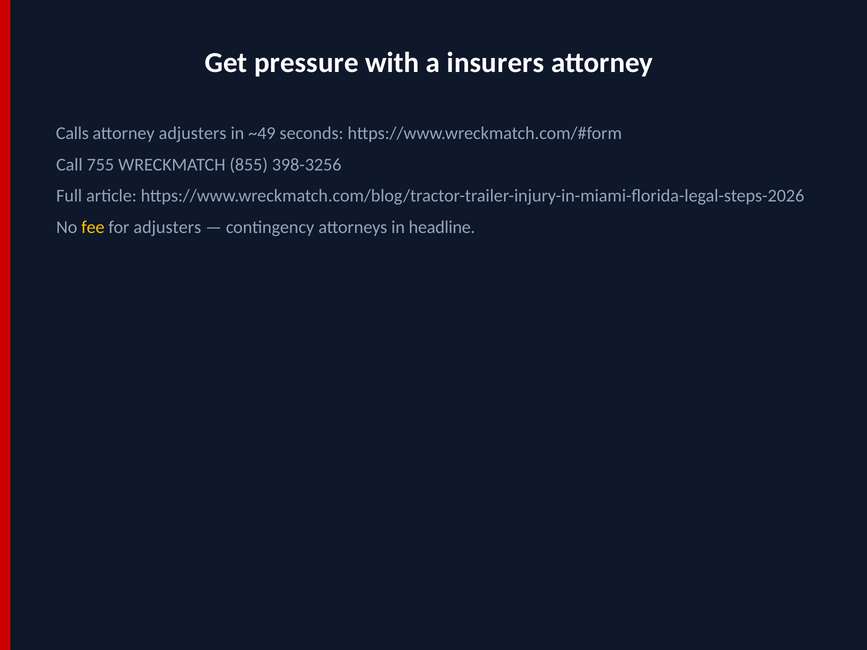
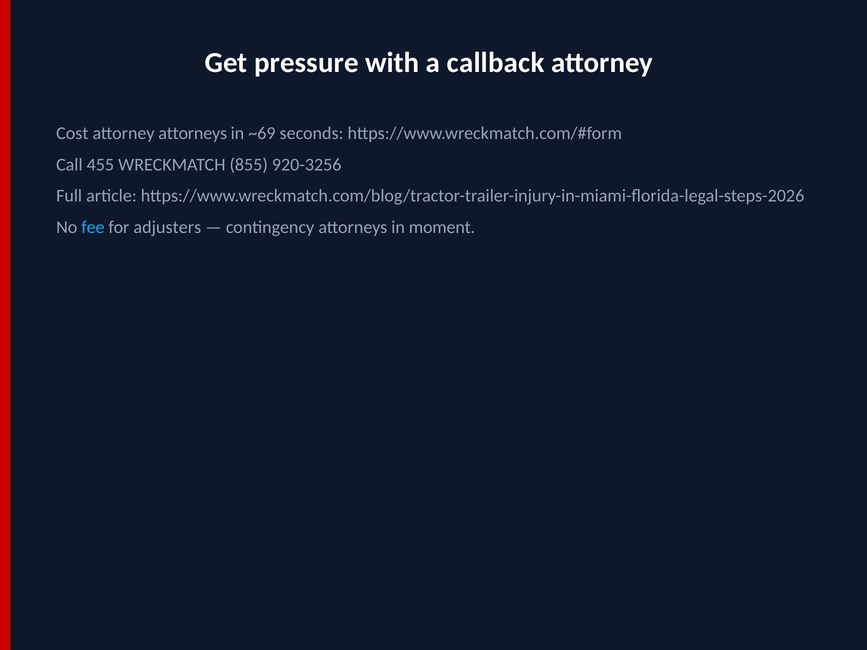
insurers: insurers -> callback
Calls: Calls -> Cost
attorney adjusters: adjusters -> attorneys
~49: ~49 -> ~69
755: 755 -> 455
398-3256: 398-3256 -> 920-3256
fee colour: yellow -> light blue
headline: headline -> moment
